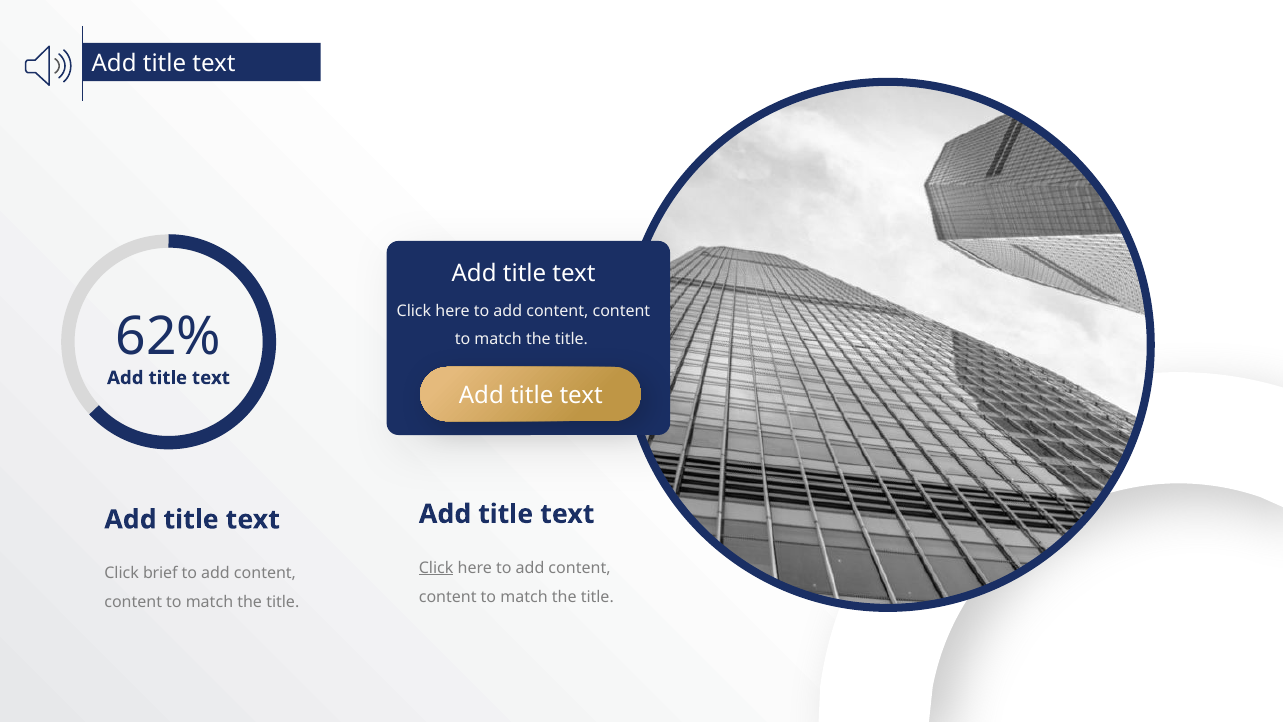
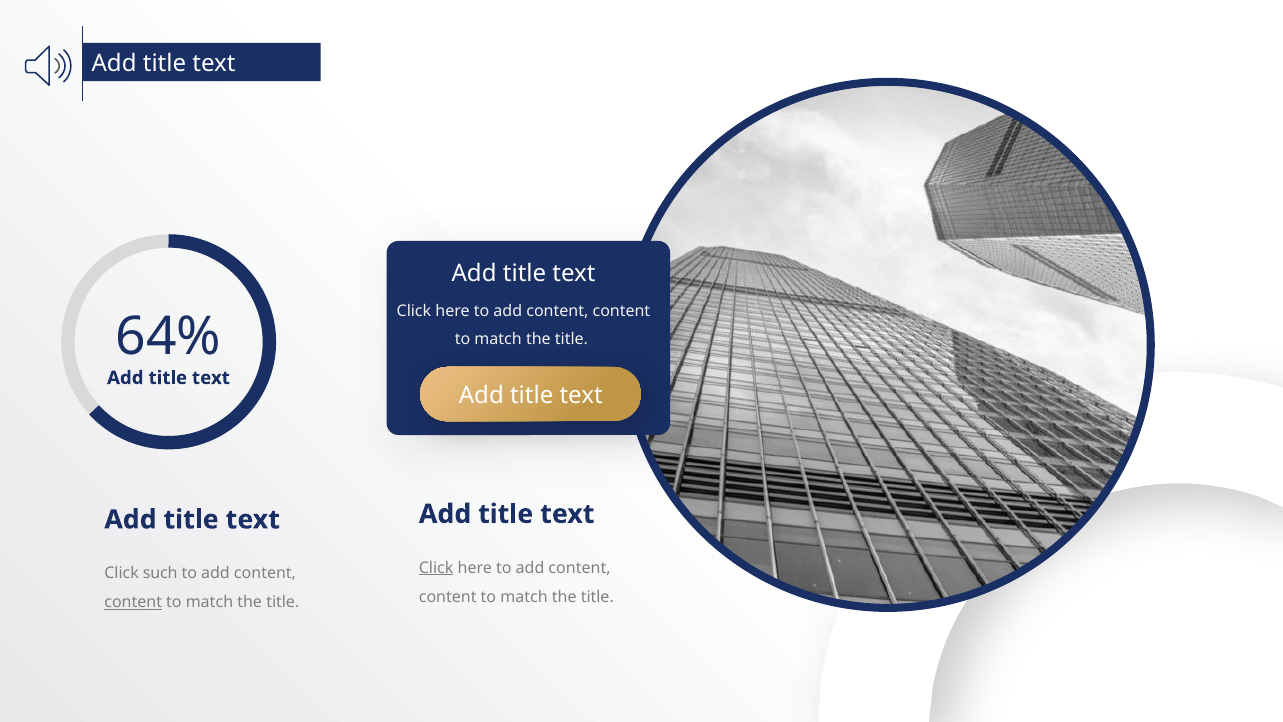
62%: 62% -> 64%
brief: brief -> such
content at (133, 602) underline: none -> present
